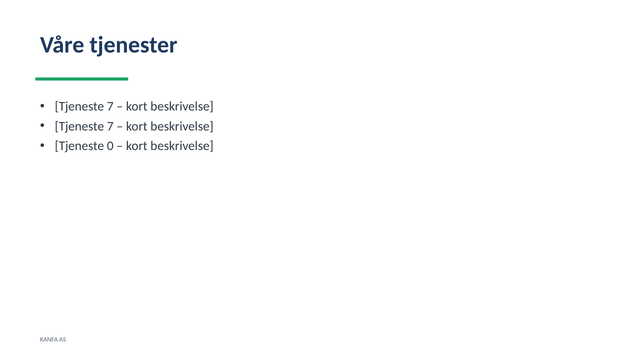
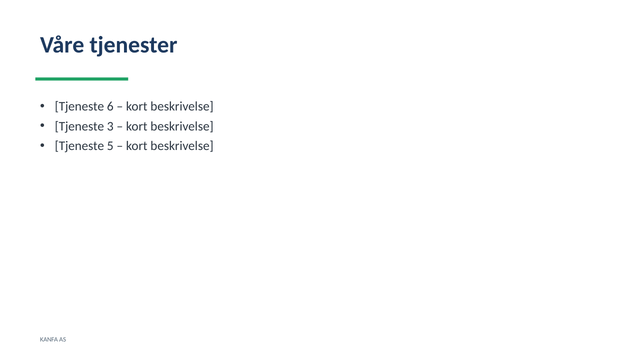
7 at (110, 107): 7 -> 6
7 at (110, 126): 7 -> 3
0: 0 -> 5
